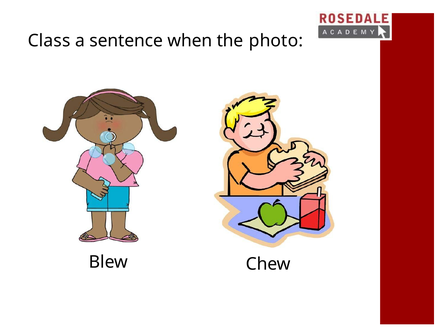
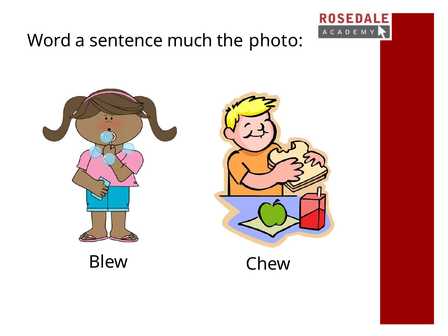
Class: Class -> Word
when: when -> much
